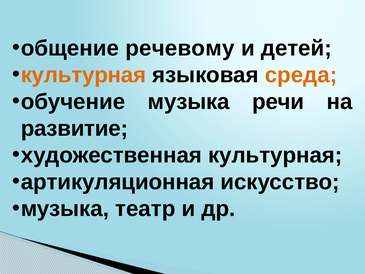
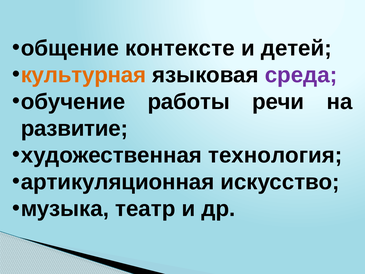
речевому: речевому -> контексте
среда colour: orange -> purple
обучение музыка: музыка -> работы
художественная культурная: культурная -> технология
